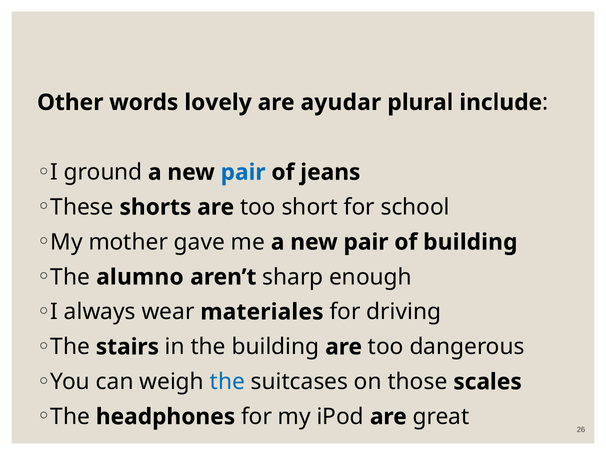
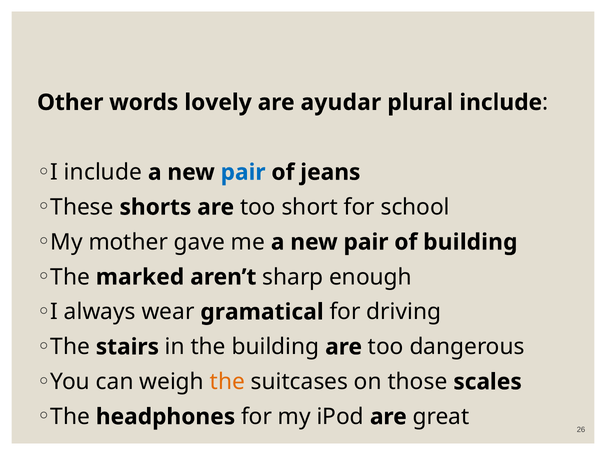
I ground: ground -> include
alumno: alumno -> marked
materiales: materiales -> gramatical
the at (227, 381) colour: blue -> orange
